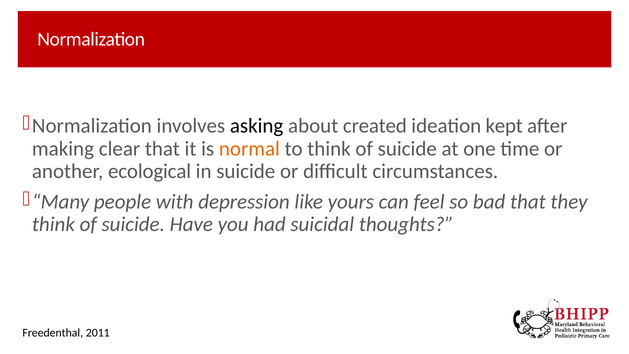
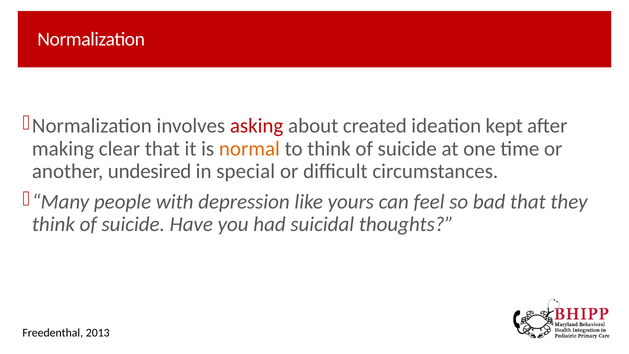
asking colour: black -> red
ecological: ecological -> undesired
in suicide: suicide -> special
2011: 2011 -> 2013
